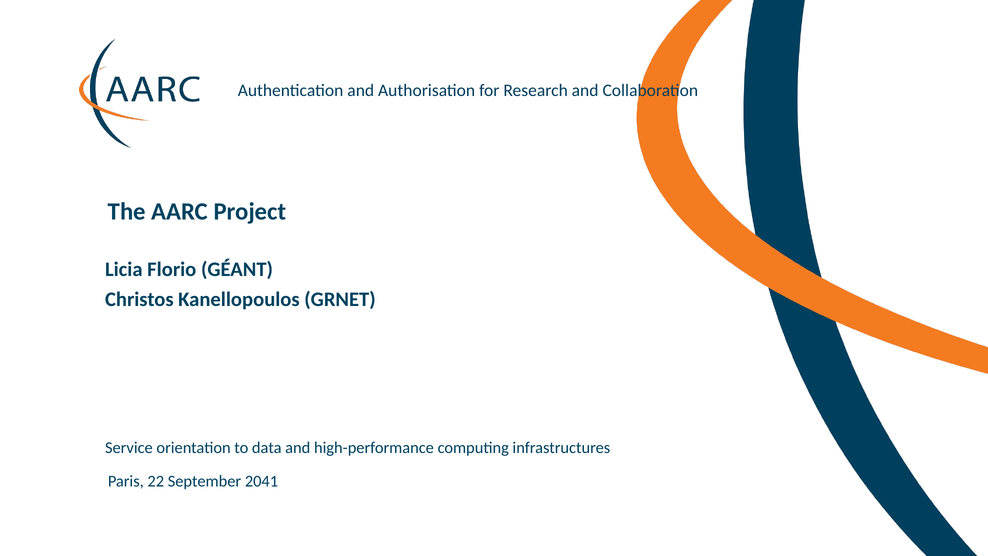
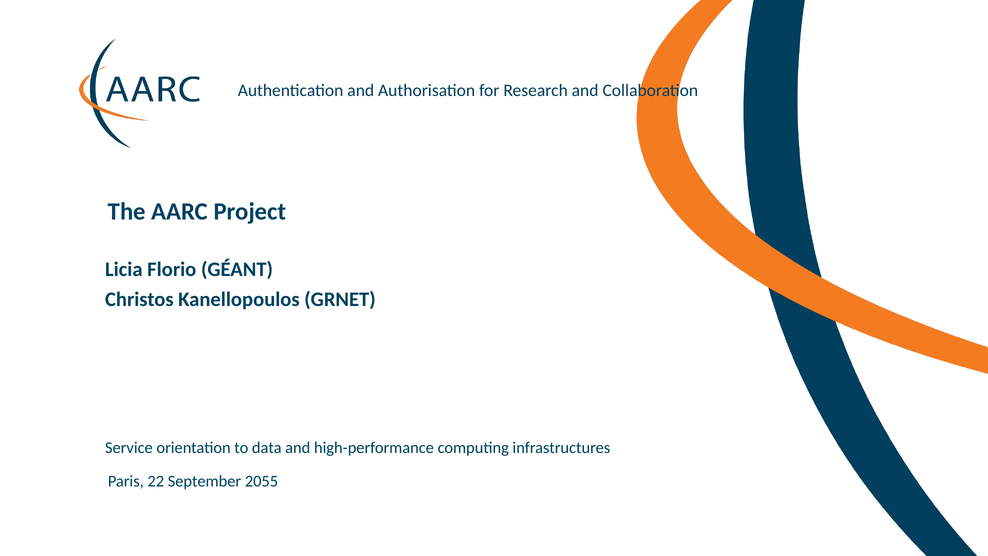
2041: 2041 -> 2055
